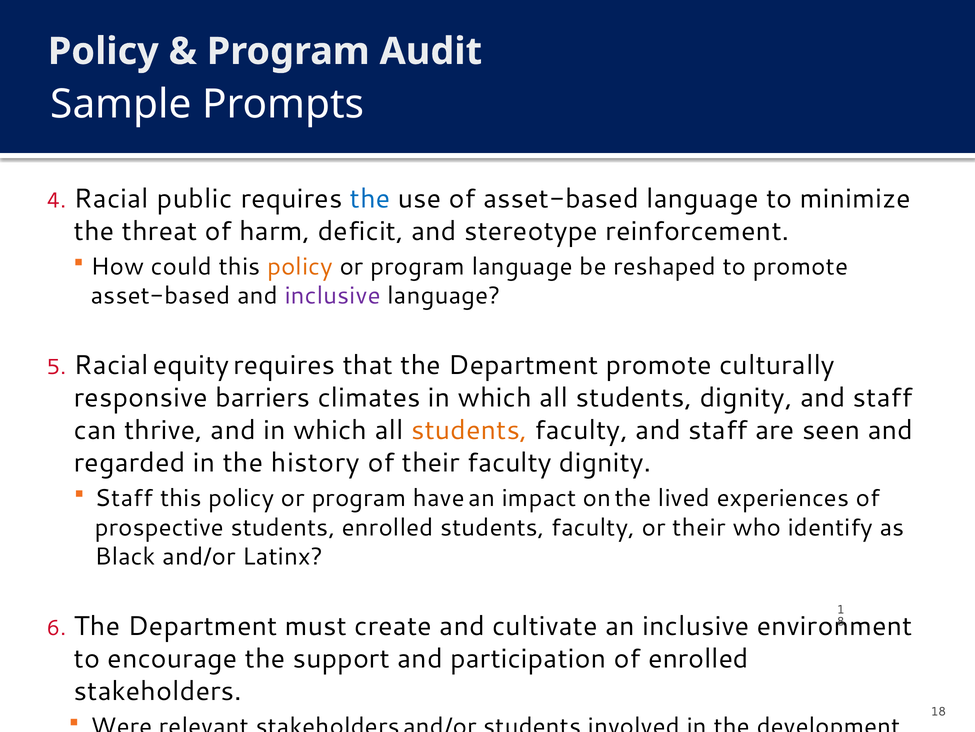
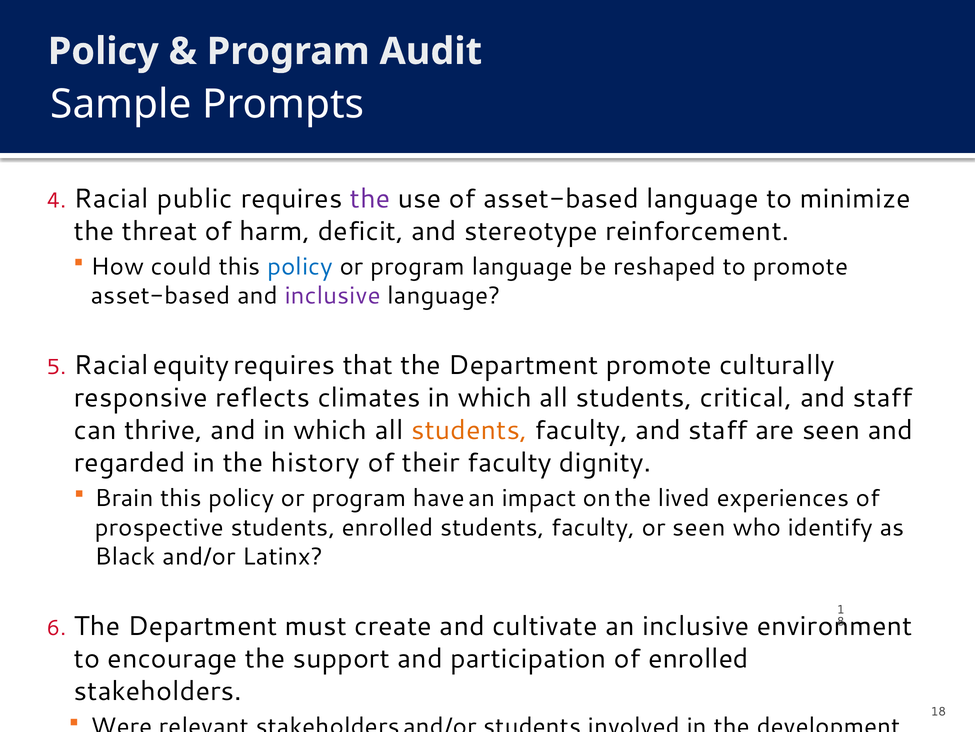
the at (370, 199) colour: blue -> purple
policy at (300, 266) colour: orange -> blue
barriers: barriers -> reflects
students dignity: dignity -> critical
Staff at (124, 498): Staff -> Brain
or their: their -> seen
